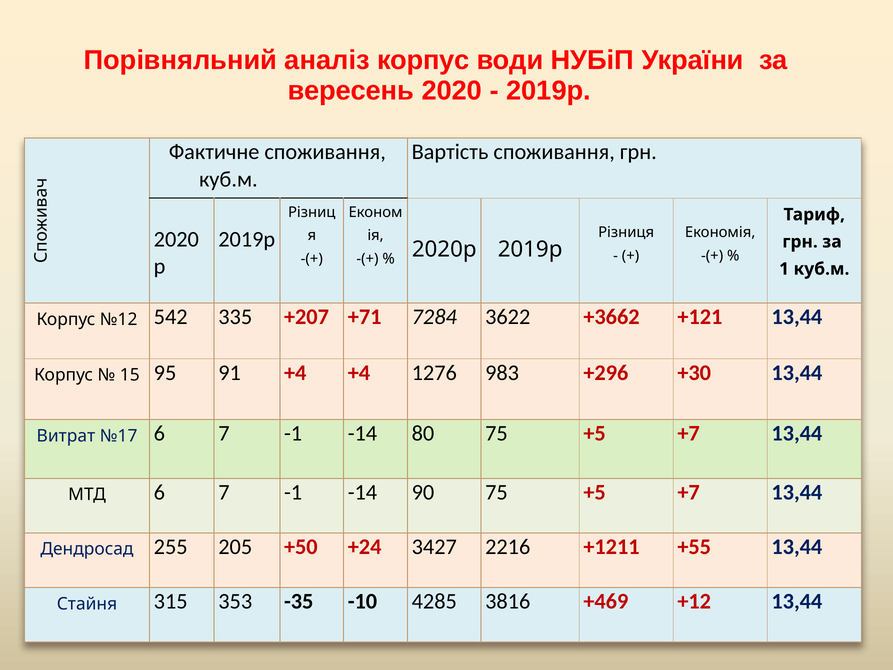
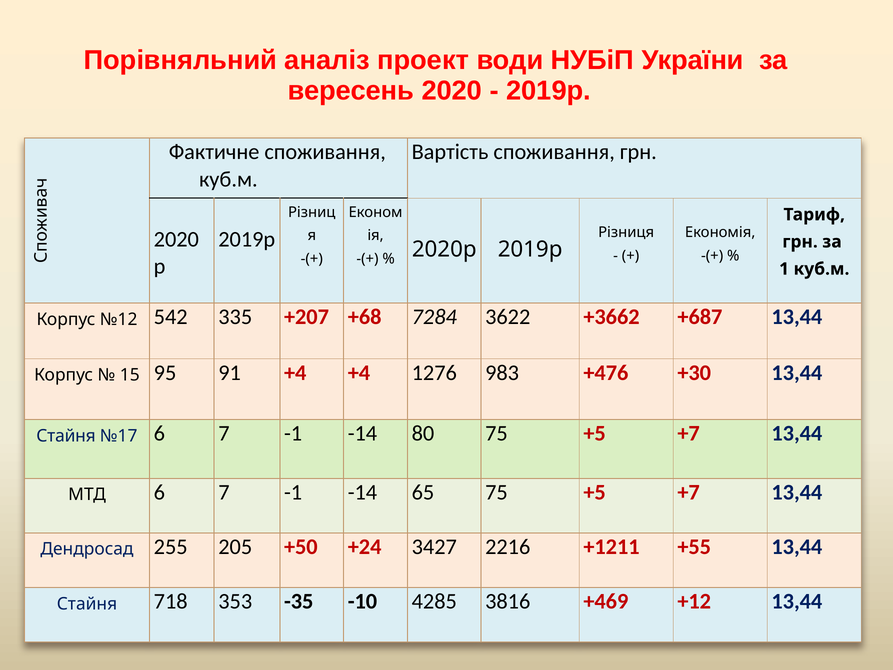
аналіз корпус: корпус -> проект
+71: +71 -> +68
+121: +121 -> +687
+296: +296 -> +476
Витрат at (66, 436): Витрат -> Стайня
90: 90 -> 65
315: 315 -> 718
